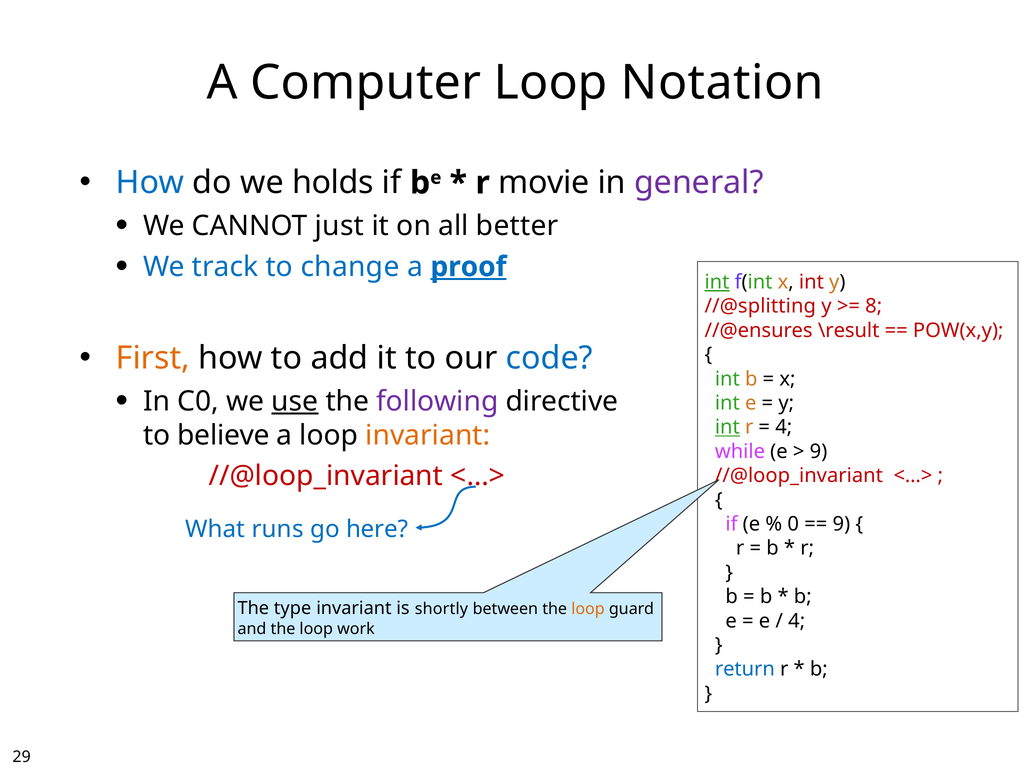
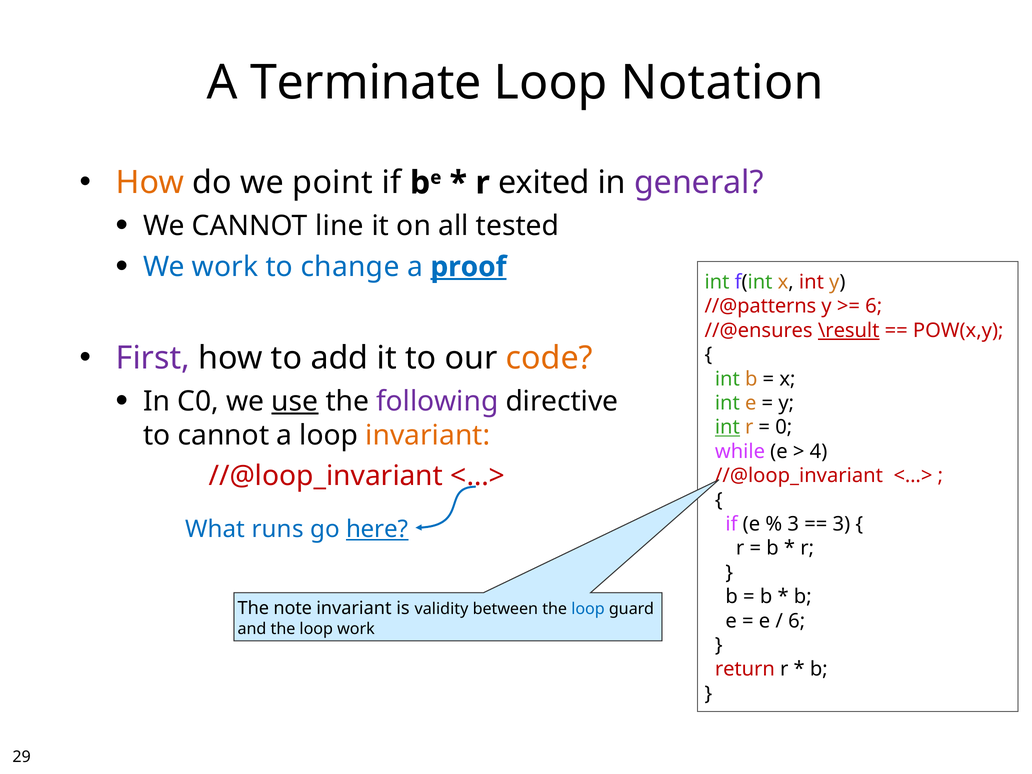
Computer: Computer -> Terminate
How at (150, 183) colour: blue -> orange
holds: holds -> point
movie: movie -> exited
just: just -> line
better: better -> tested
We track: track -> work
int at (717, 282) underline: present -> none
//@splitting: //@splitting -> //@patterns
8 at (874, 306): 8 -> 6
\result underline: none -> present
First colour: orange -> purple
code colour: blue -> orange
4 at (784, 427): 4 -> 0
to believe: believe -> cannot
9 at (819, 451): 9 -> 4
0 at (793, 524): 0 -> 3
9 at (841, 524): 9 -> 3
here underline: none -> present
type: type -> note
shortly: shortly -> validity
loop at (588, 609) colour: orange -> blue
4 at (797, 621): 4 -> 6
return colour: blue -> red
